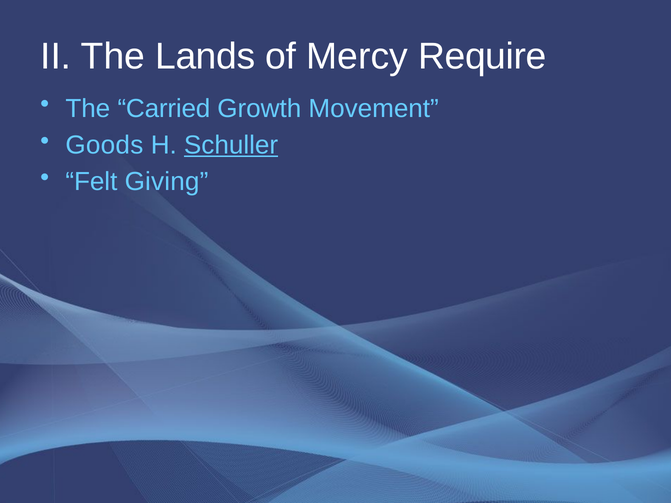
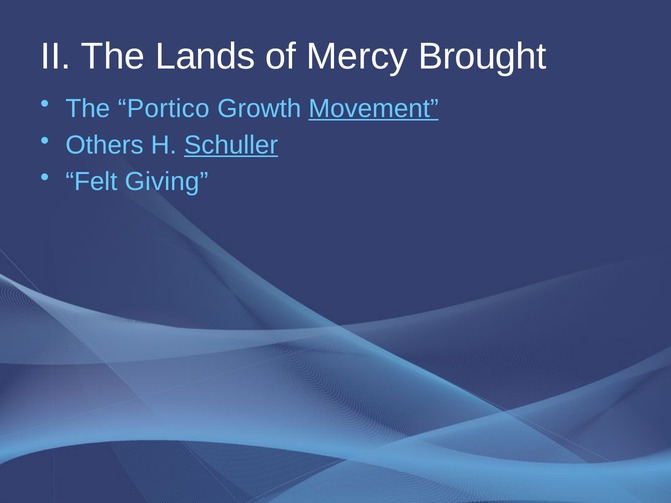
Require: Require -> Brought
Carried: Carried -> Portico
Movement underline: none -> present
Goods: Goods -> Others
